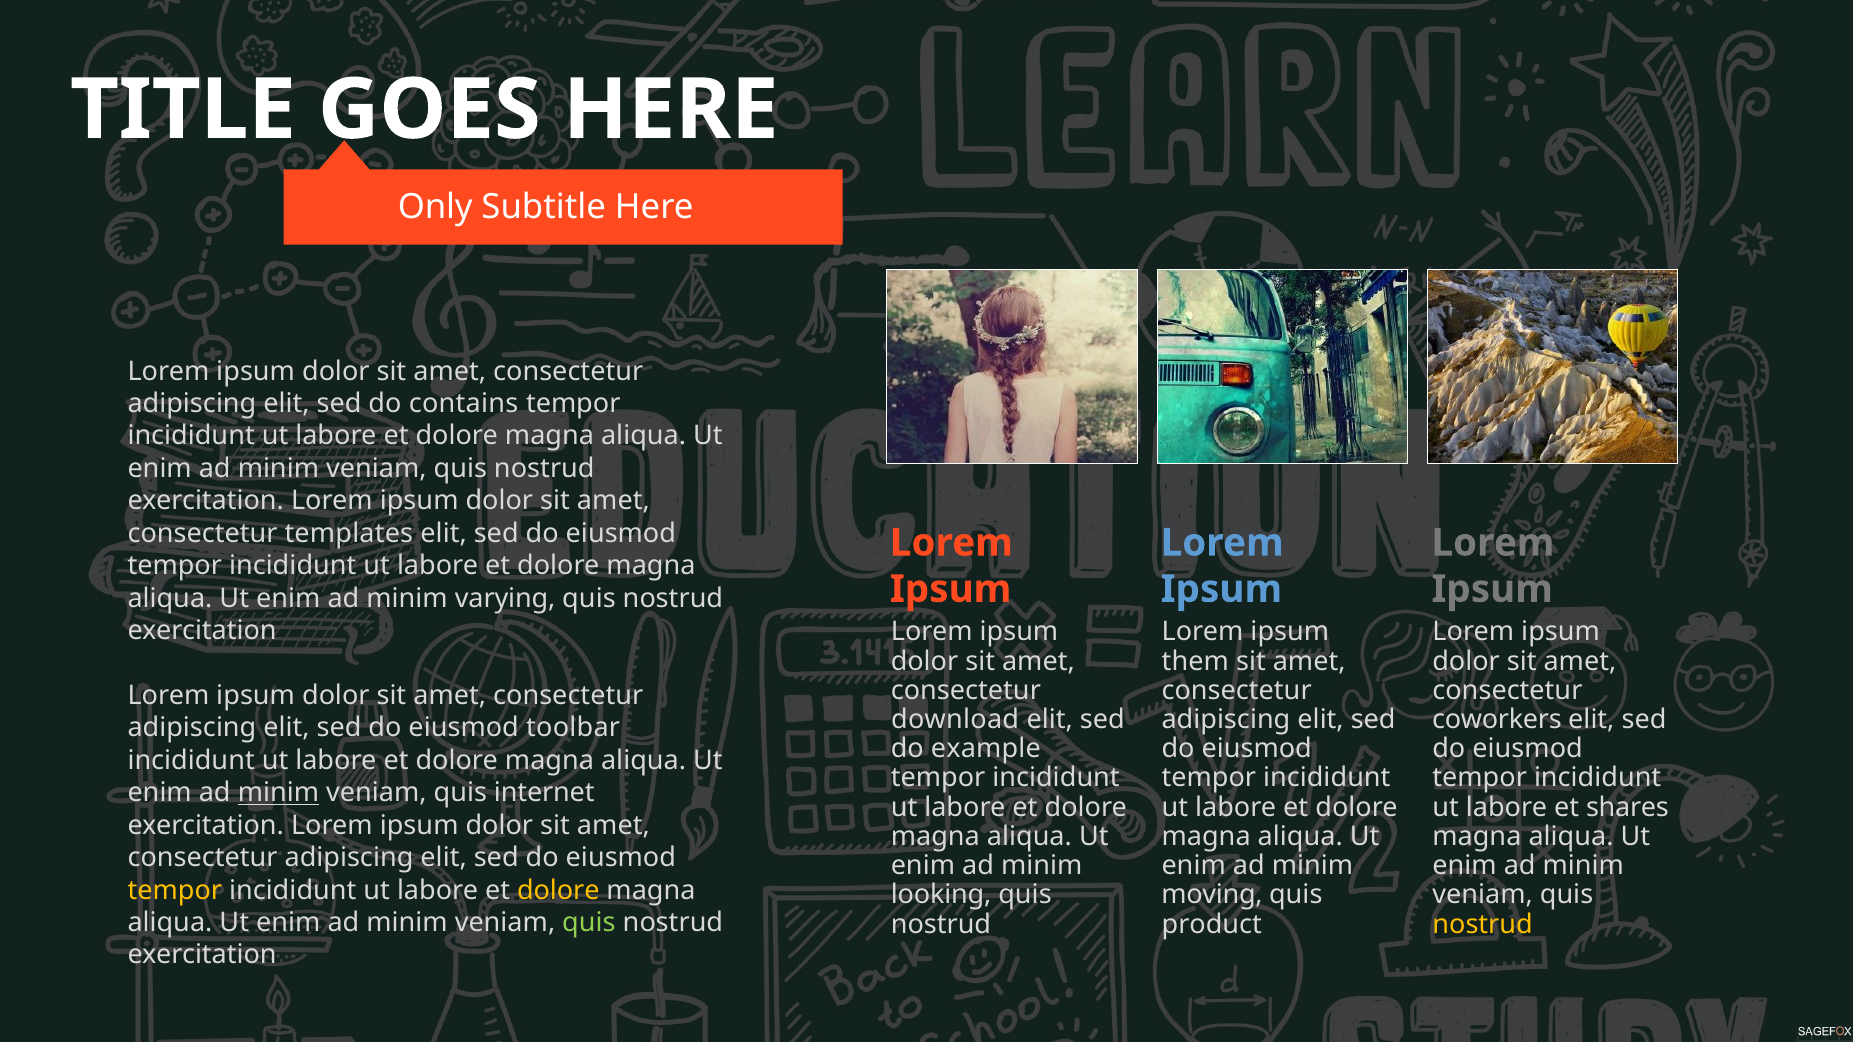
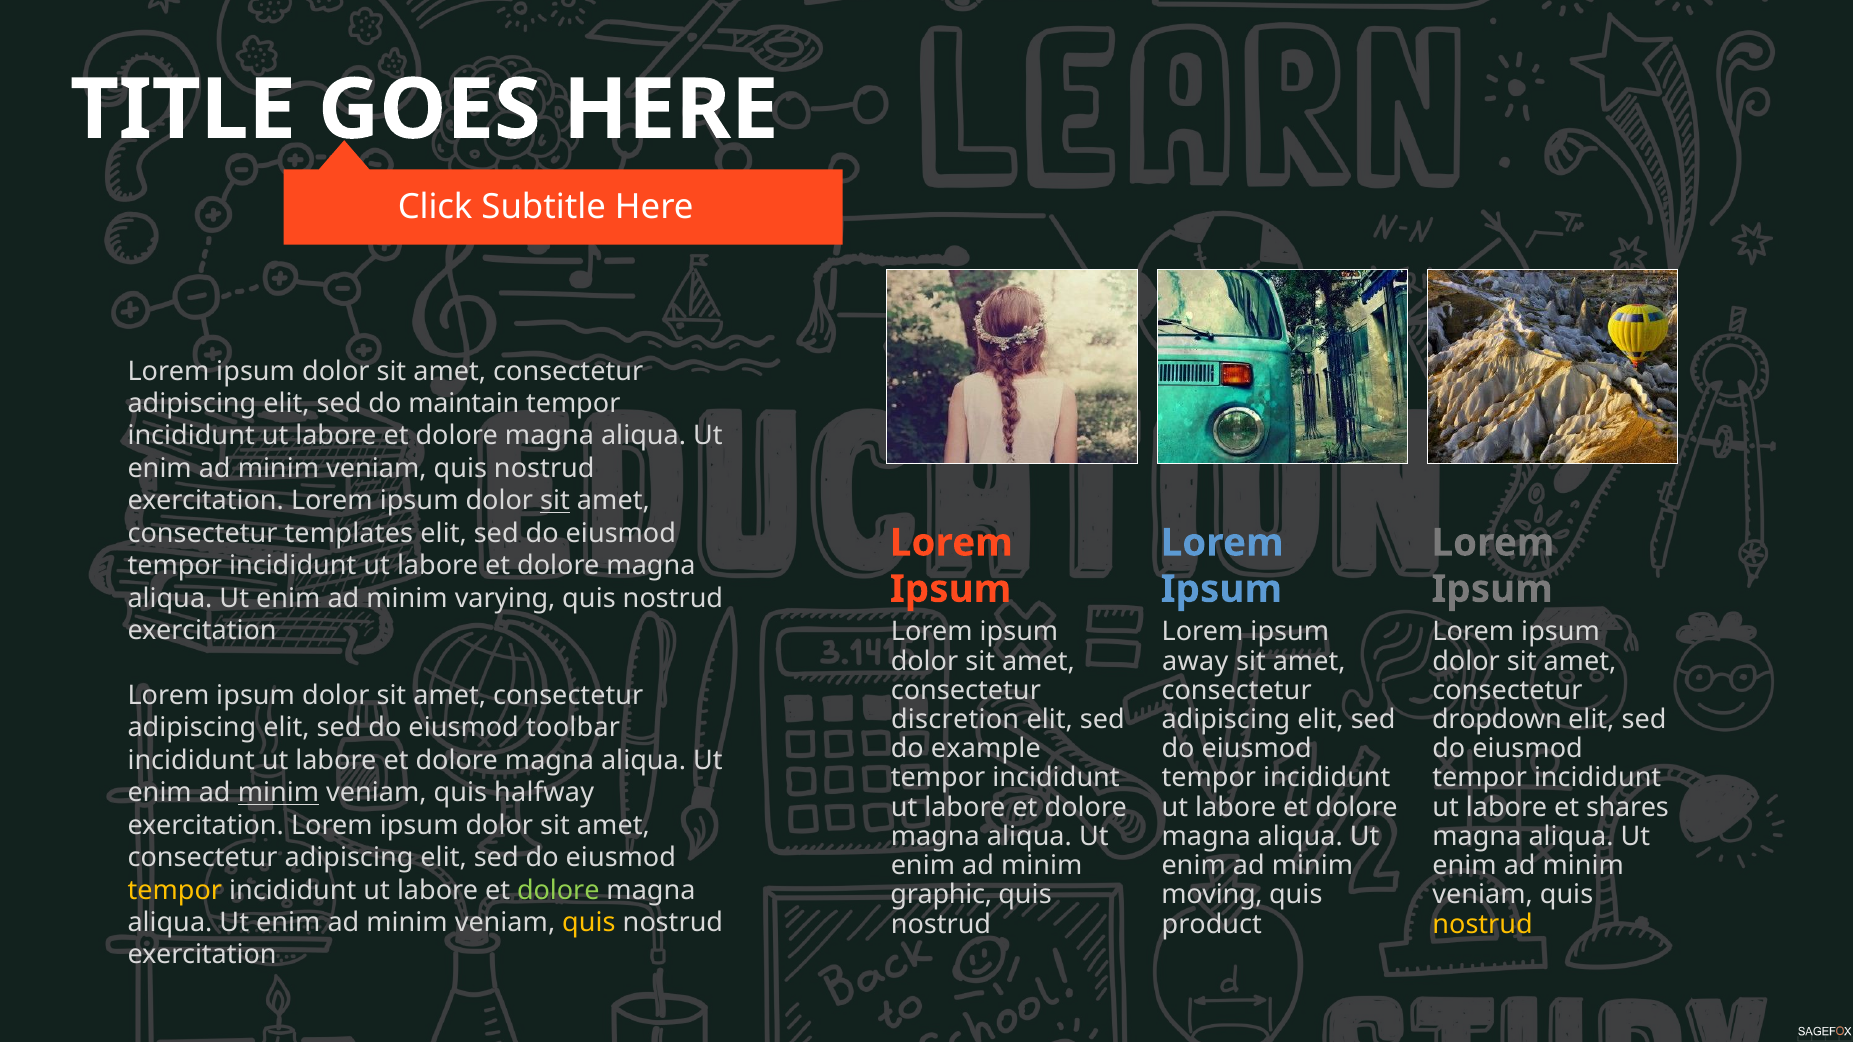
Only: Only -> Click
contains: contains -> maintain
sit at (555, 501) underline: none -> present
them: them -> away
download: download -> discretion
coworkers: coworkers -> dropdown
internet: internet -> halfway
dolore at (558, 890) colour: yellow -> light green
looking: looking -> graphic
quis at (589, 923) colour: light green -> yellow
